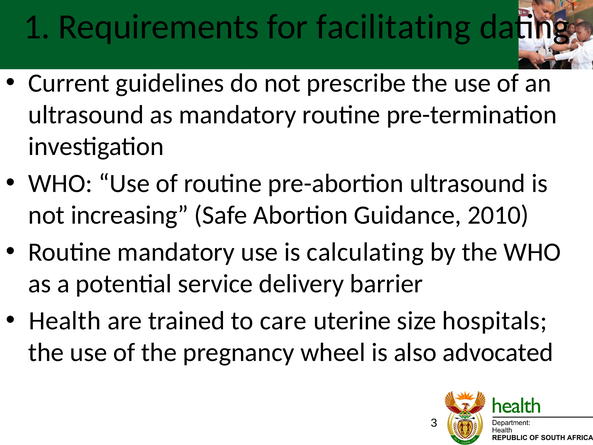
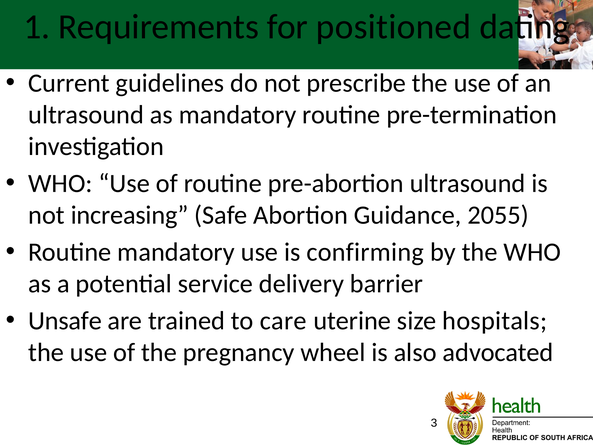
facilitating: facilitating -> positioned
2010: 2010 -> 2055
calculating: calculating -> confirming
Health: Health -> Unsafe
